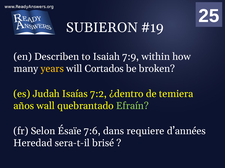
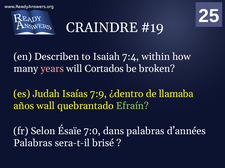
SUBIERON: SUBIERON -> CRAINDRE
7:9: 7:9 -> 7:4
years colour: yellow -> pink
7:2: 7:2 -> 7:9
temiera: temiera -> llamaba
7:6: 7:6 -> 7:0
dans requiere: requiere -> palabras
Heredad at (33, 144): Heredad -> Palabras
